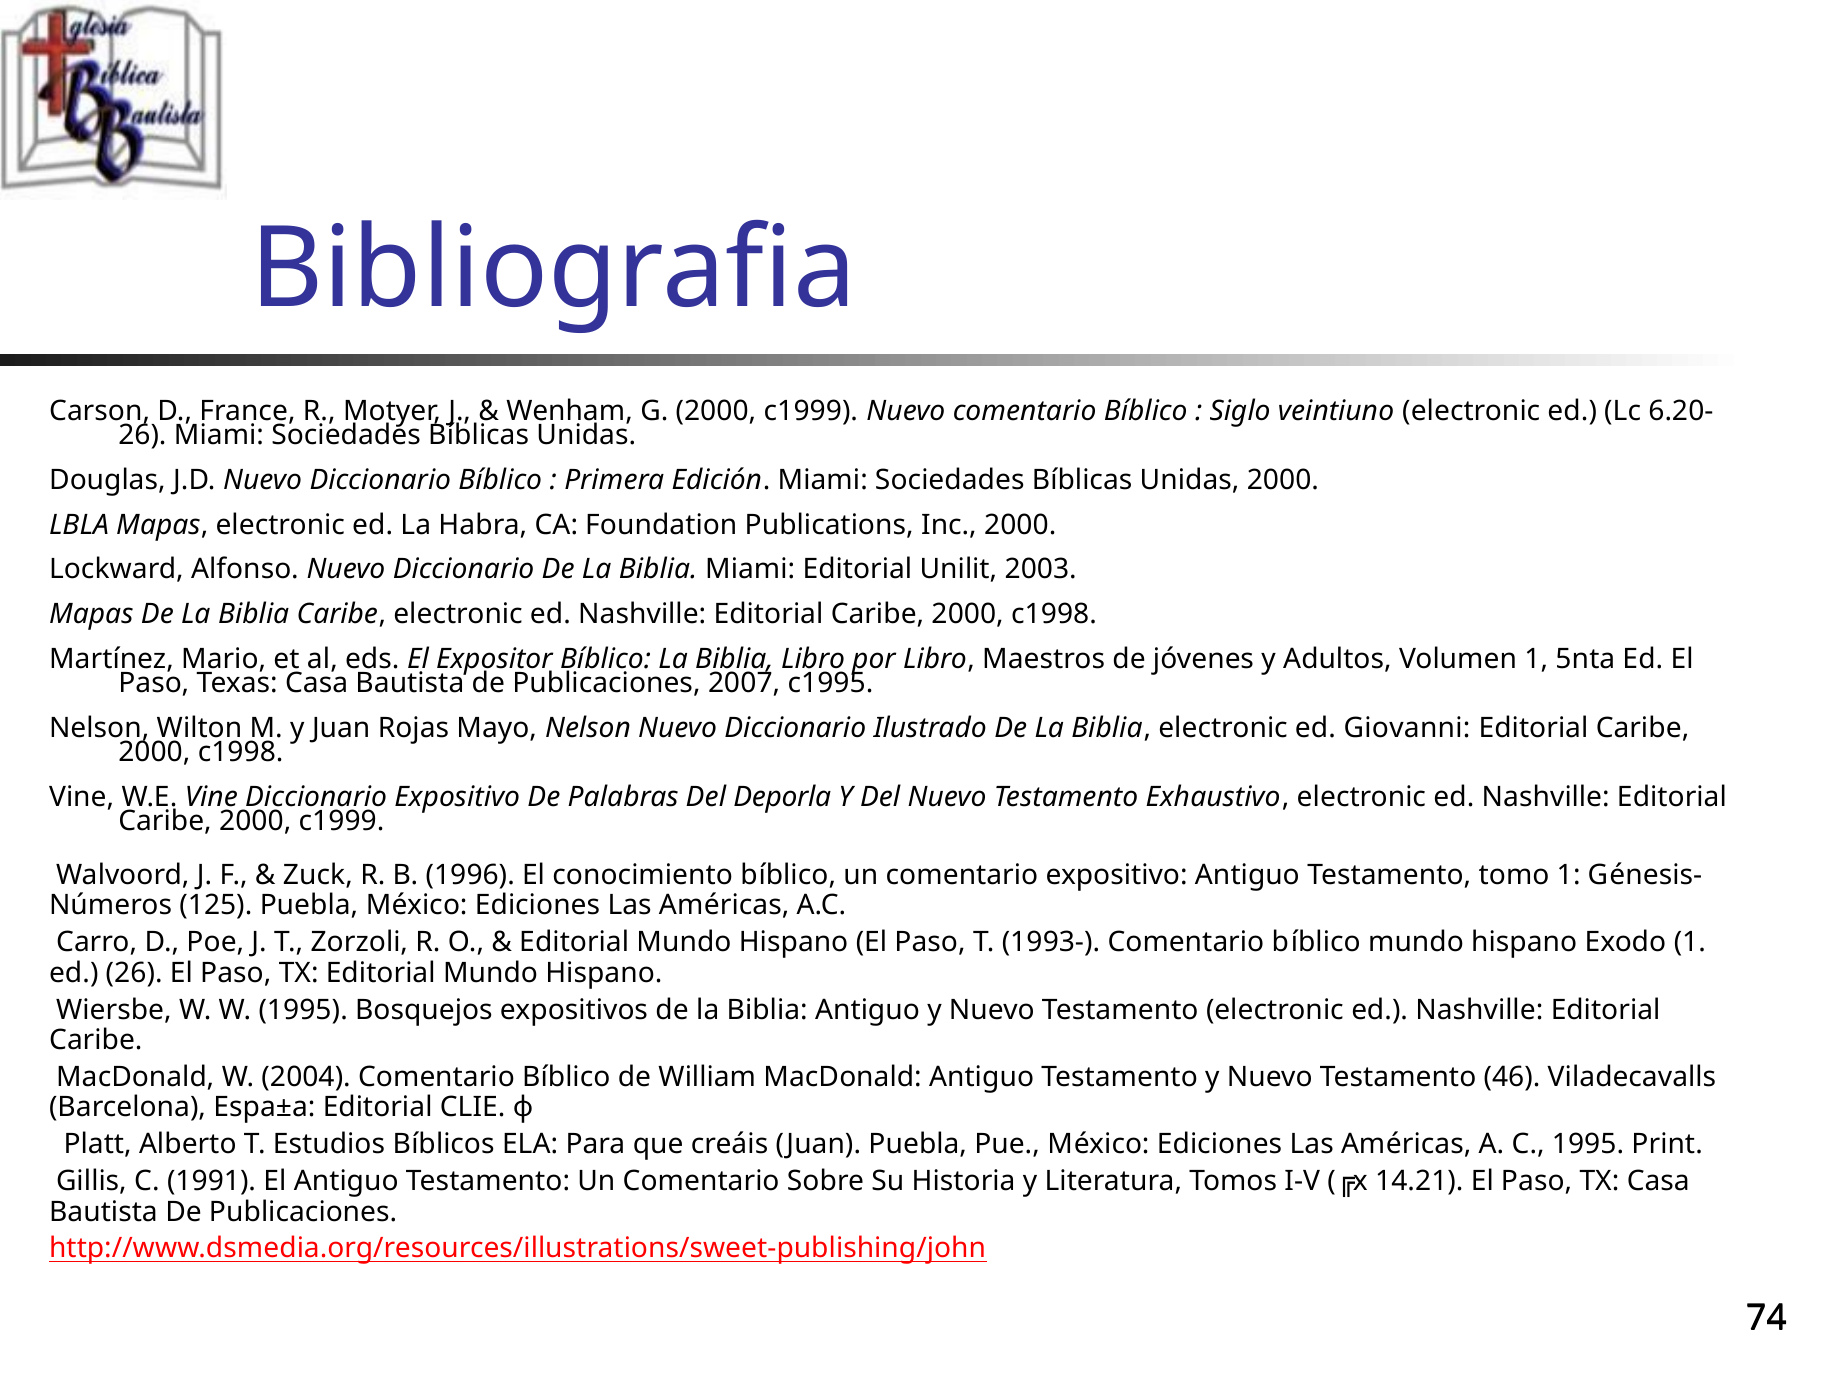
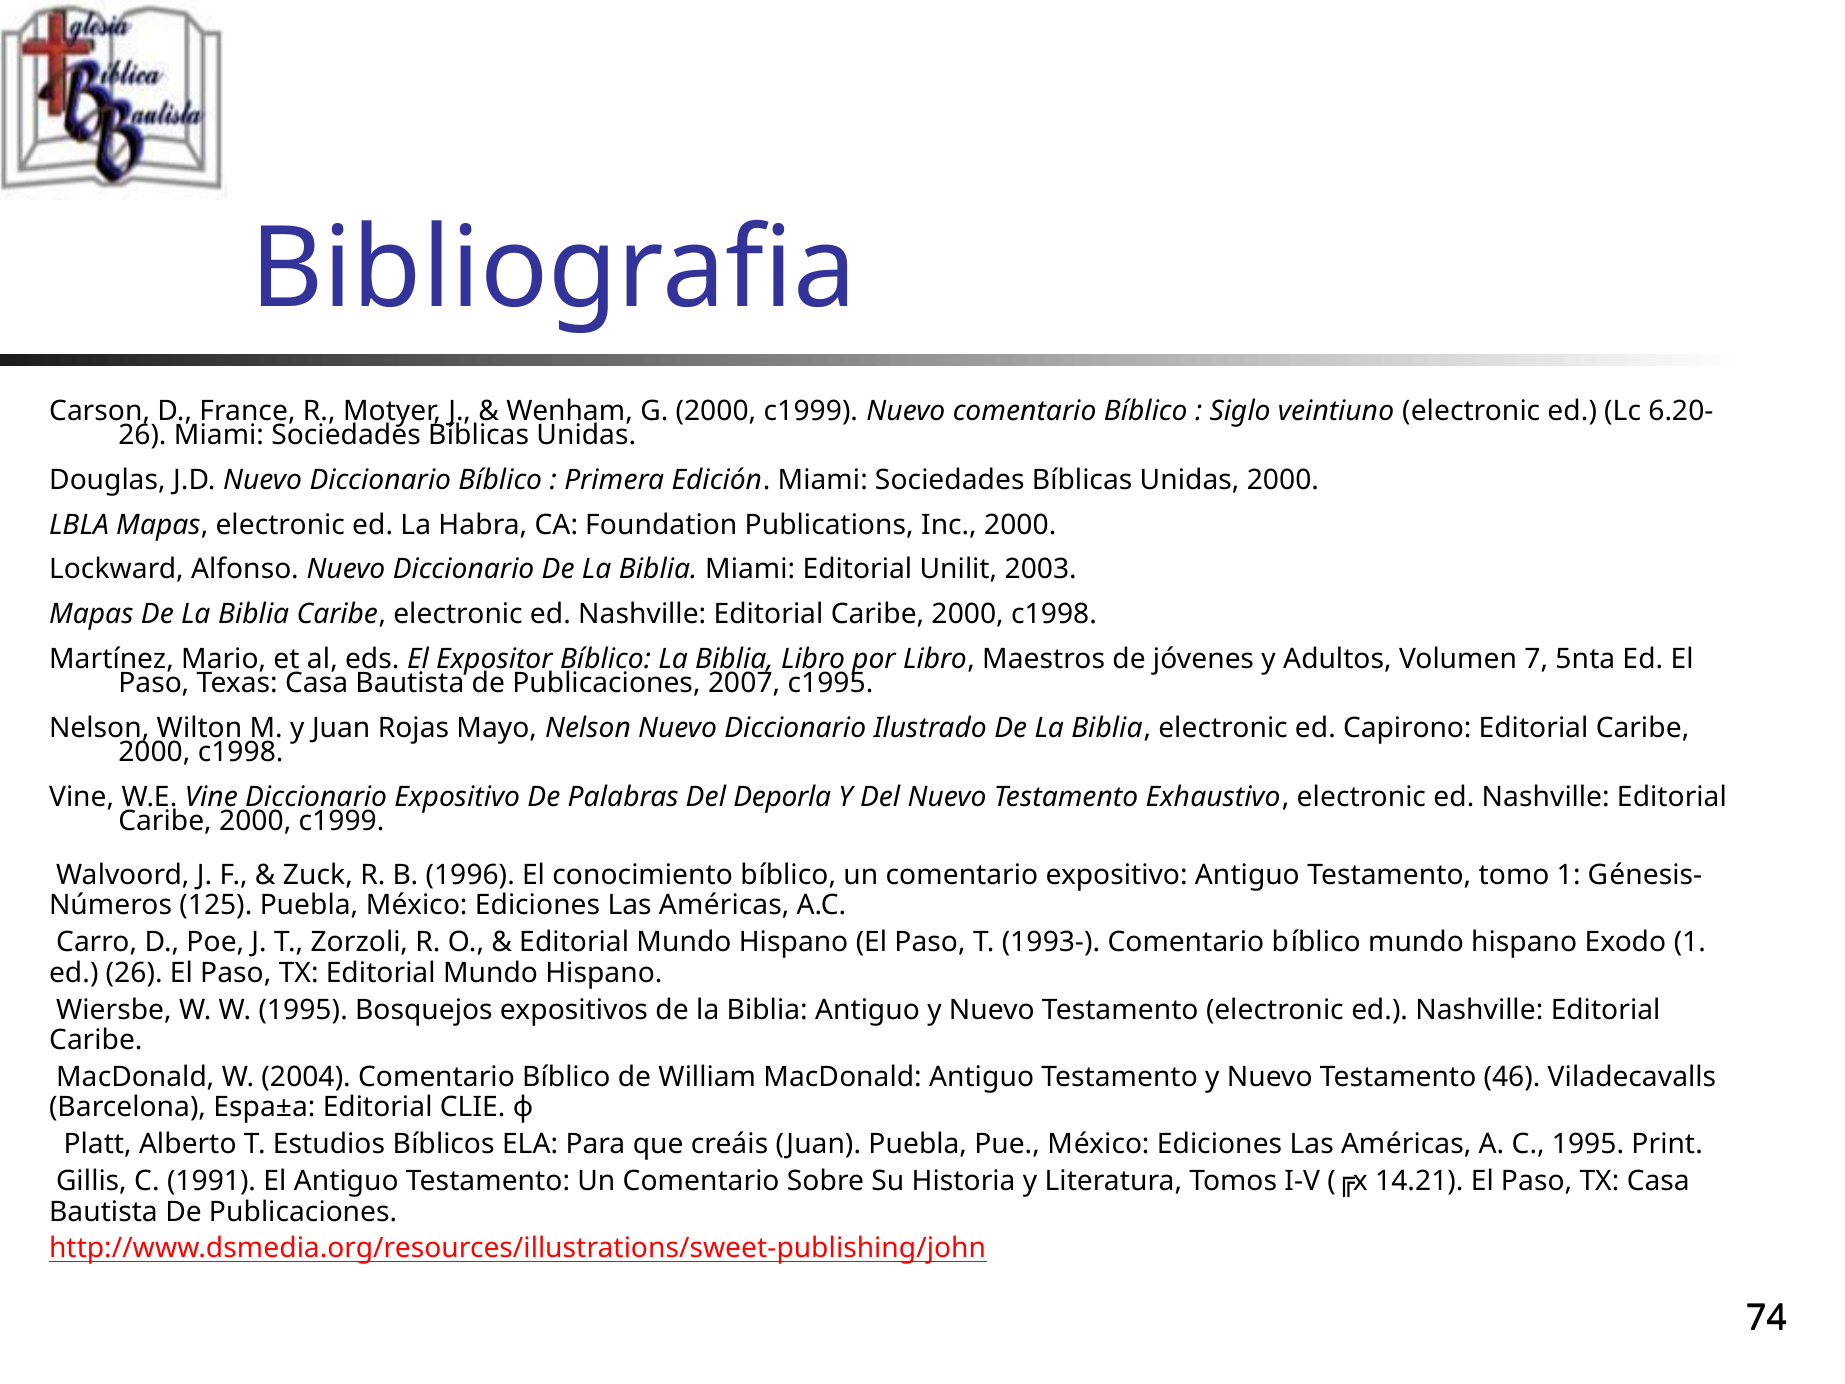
Volumen 1: 1 -> 7
Giovanni: Giovanni -> Capirono
